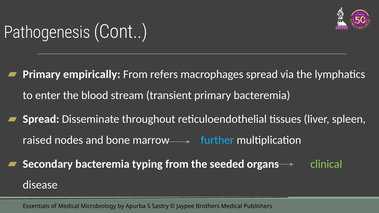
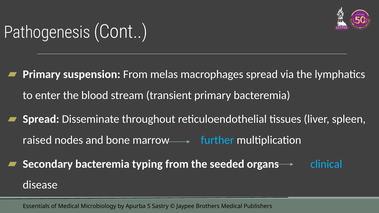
empirically: empirically -> suspension
refers: refers -> melas
clinical colour: light green -> light blue
